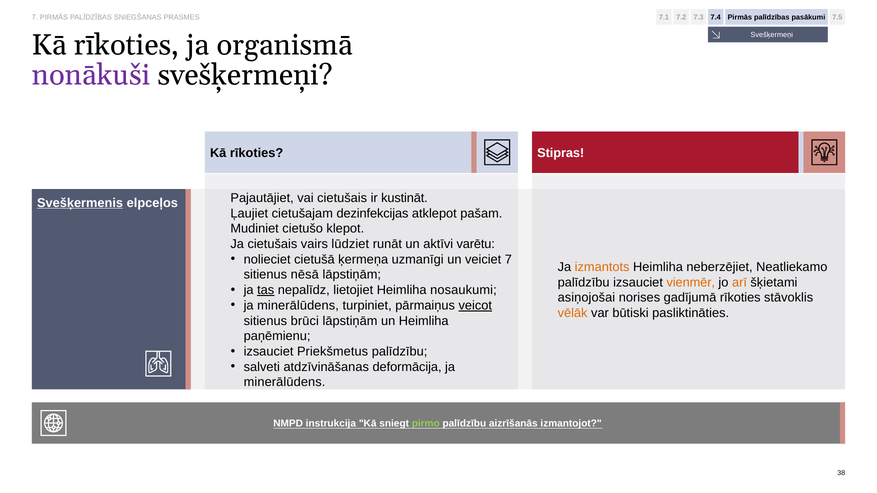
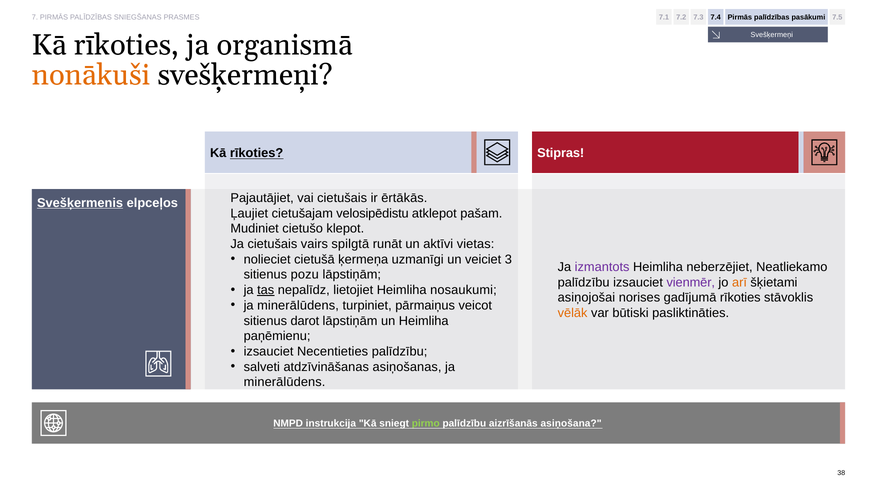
nonākuši colour: purple -> orange
rīkoties at (257, 153) underline: none -> present
kustināt: kustināt -> ērtākās
dezinfekcijas: dezinfekcijas -> velosipēdistu
lūdziet: lūdziet -> spilgtā
varētu: varētu -> vietas
veiciet 7: 7 -> 3
izmantots colour: orange -> purple
nēsā: nēsā -> pozu
vienmēr colour: orange -> purple
veicot underline: present -> none
brūci: brūci -> darot
Priekšmetus: Priekšmetus -> Necentieties
deformācija: deformācija -> asiņošanas
izmantojot: izmantojot -> asiņošana
